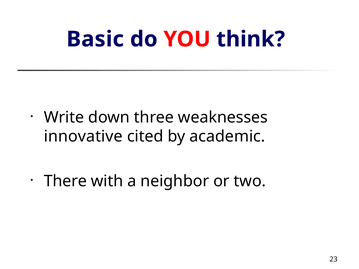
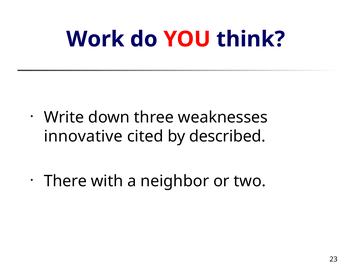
Basic: Basic -> Work
academic: academic -> described
